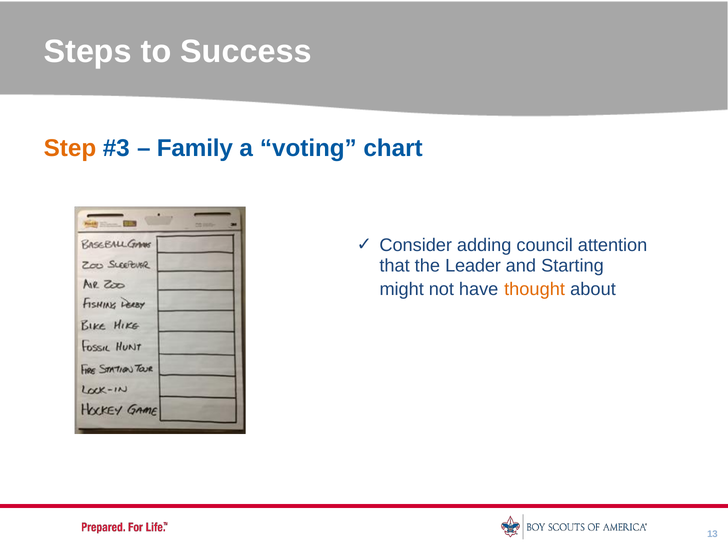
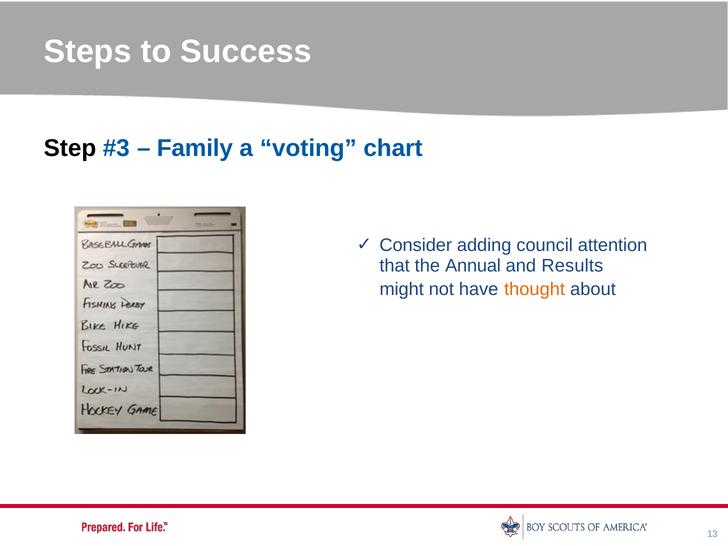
Step colour: orange -> black
Leader: Leader -> Annual
Starting: Starting -> Results
